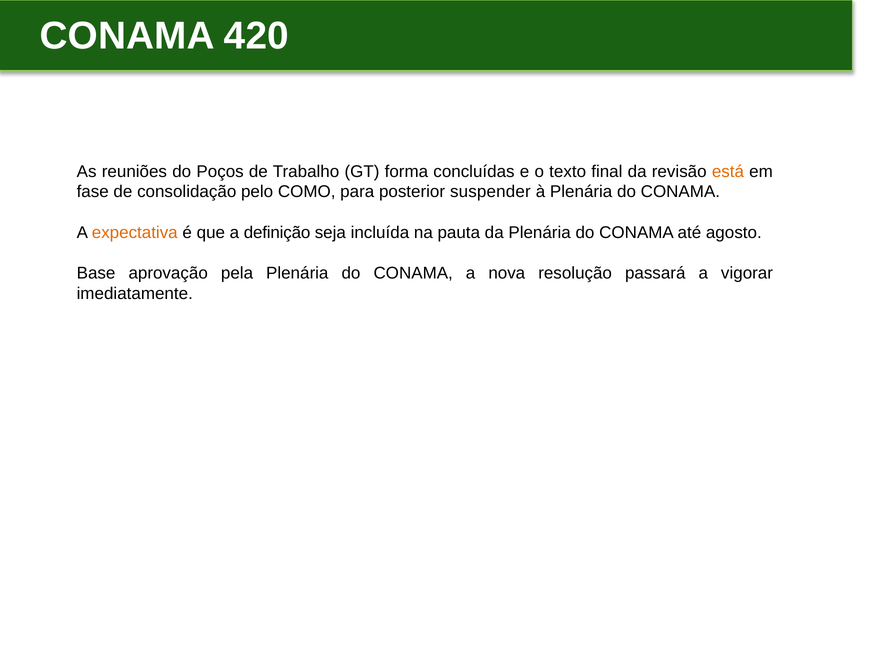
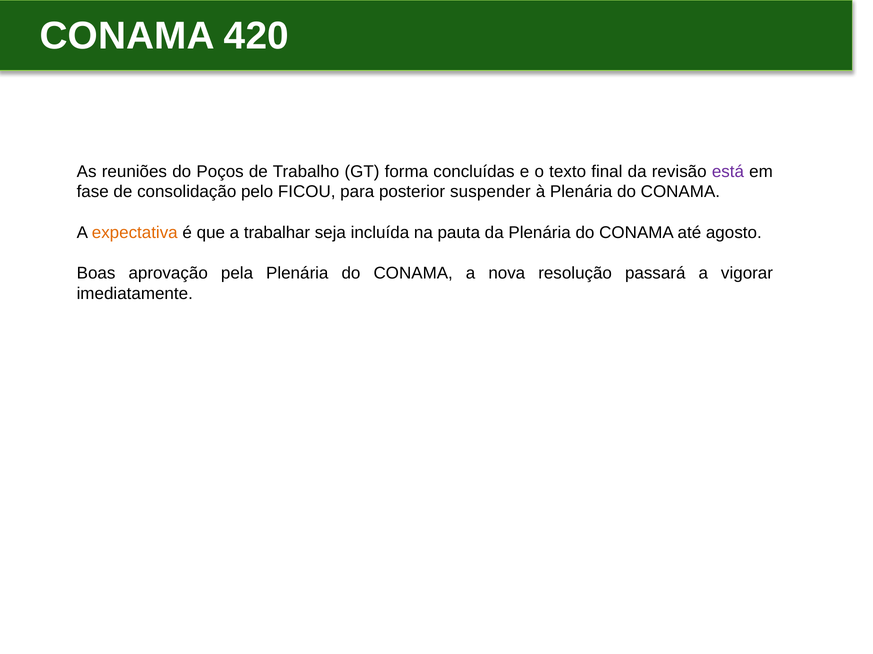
está colour: orange -> purple
COMO: COMO -> FICOU
definição: definição -> trabalhar
Base: Base -> Boas
